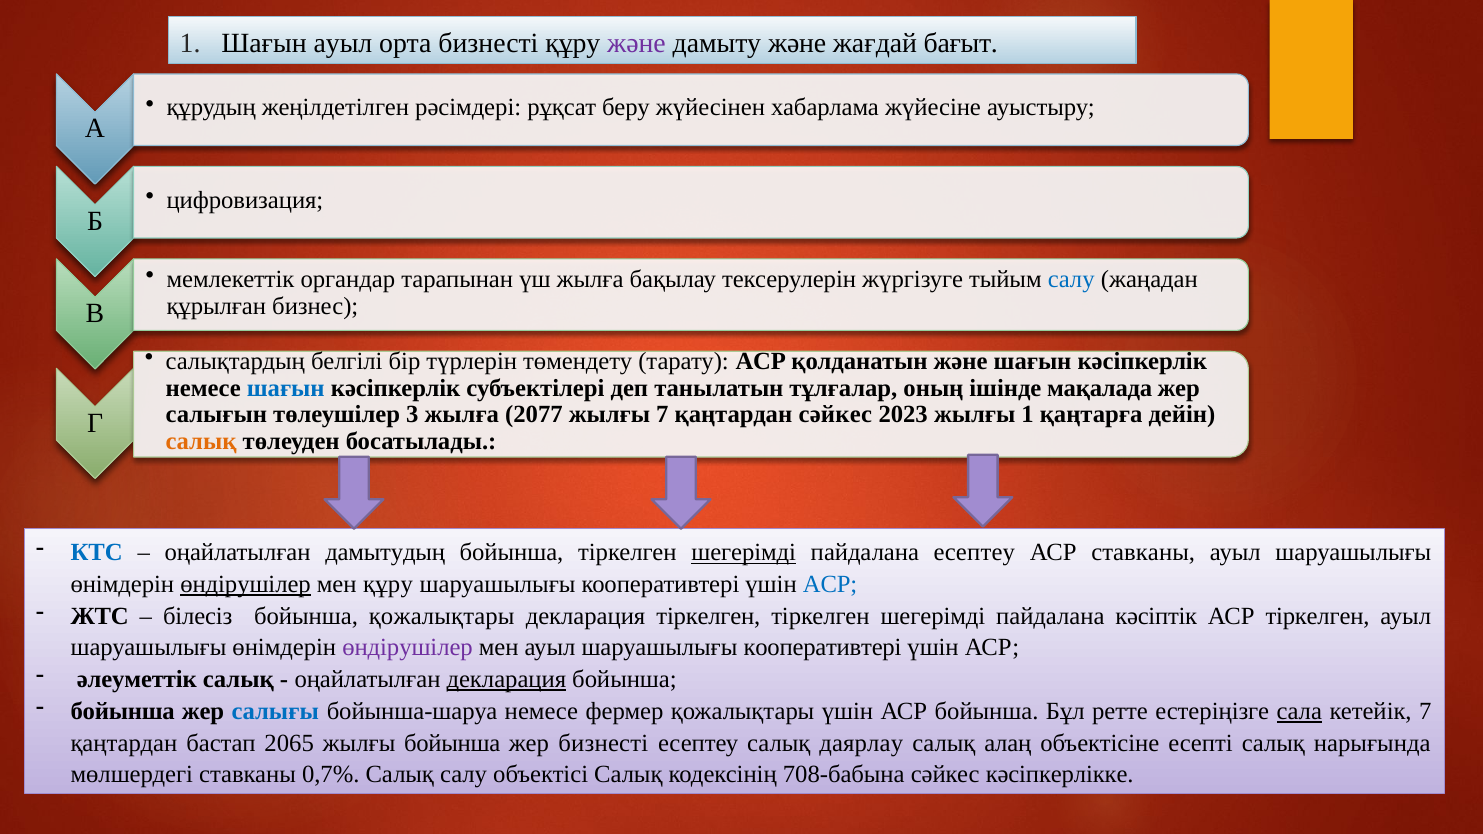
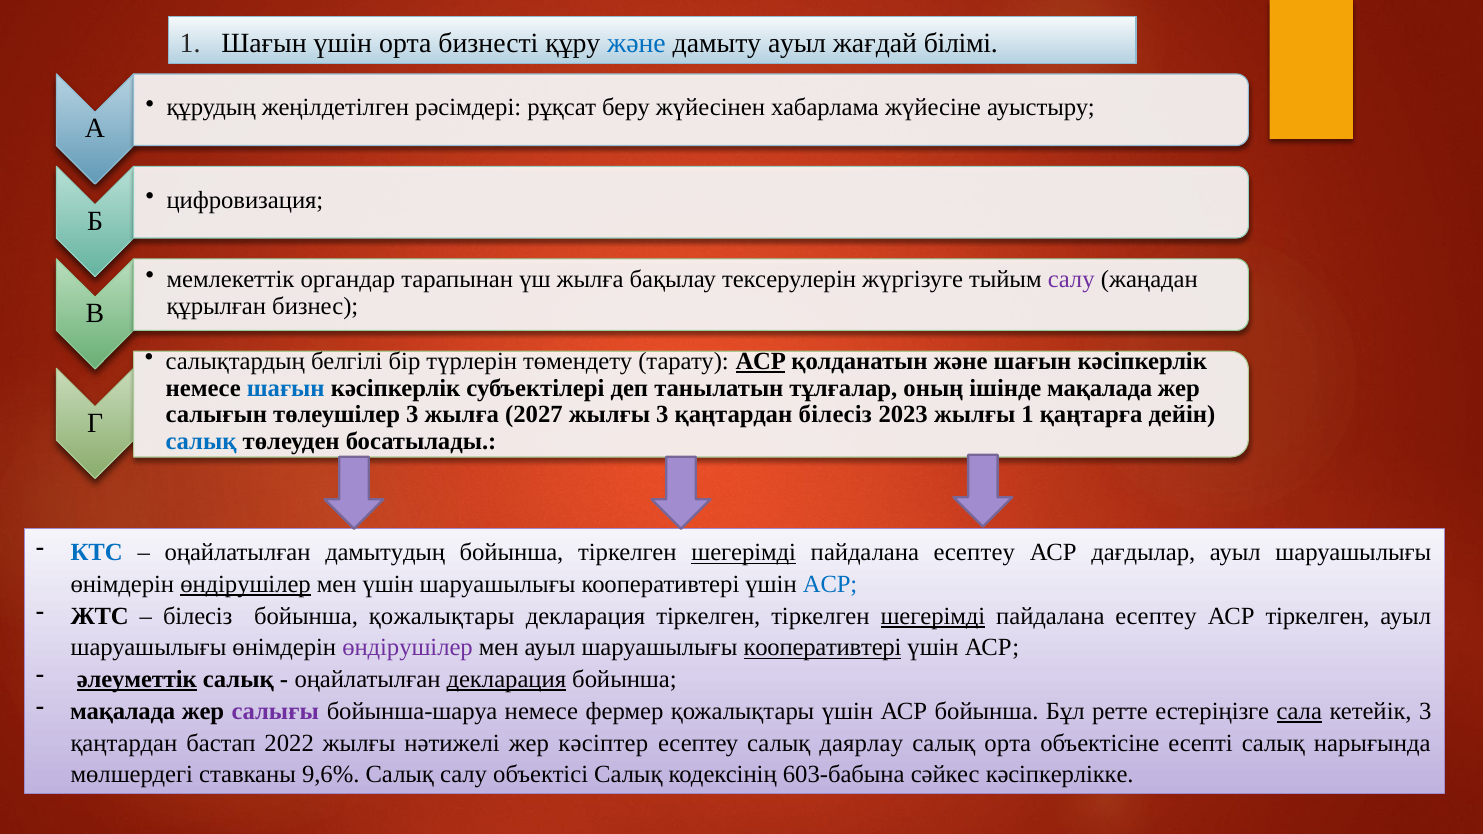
Шағын ауыл: ауыл -> үшін
және at (636, 43) colour: purple -> blue
дамыту және: және -> ауыл
бағыт: бағыт -> білімі
салу at (1071, 279) colour: blue -> purple
АСР at (761, 361) underline: none -> present
2077: 2077 -> 2027
жылғы 7: 7 -> 3
қаңтардан сәйкес: сәйкес -> білесіз
салық at (201, 441) colour: orange -> blue
АСР ставканы: ставканы -> дағдылар
мен құру: құру -> үшін
шегерімді at (933, 616) underline: none -> present
кәсіптік at (1156, 616): кәсіптік -> есептеу
кооперативтері at (822, 648) underline: none -> present
әлеуметтік underline: none -> present
бойынша at (123, 711): бойынша -> мақалада
салығы colour: blue -> purple
кетейік 7: 7 -> 3
2065: 2065 -> 2022
жылғы бойынша: бойынша -> нәтижелі
жер бизнесті: бизнесті -> кәсіптер
салық алаң: алаң -> орта
0,7%: 0,7% -> 9,6%
708-бабына: 708-бабына -> 603-бабына
